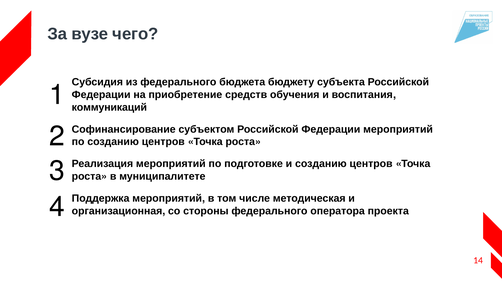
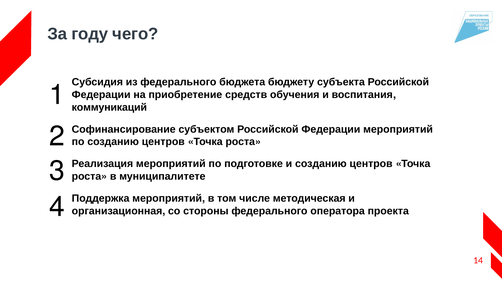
вузе: вузе -> году
